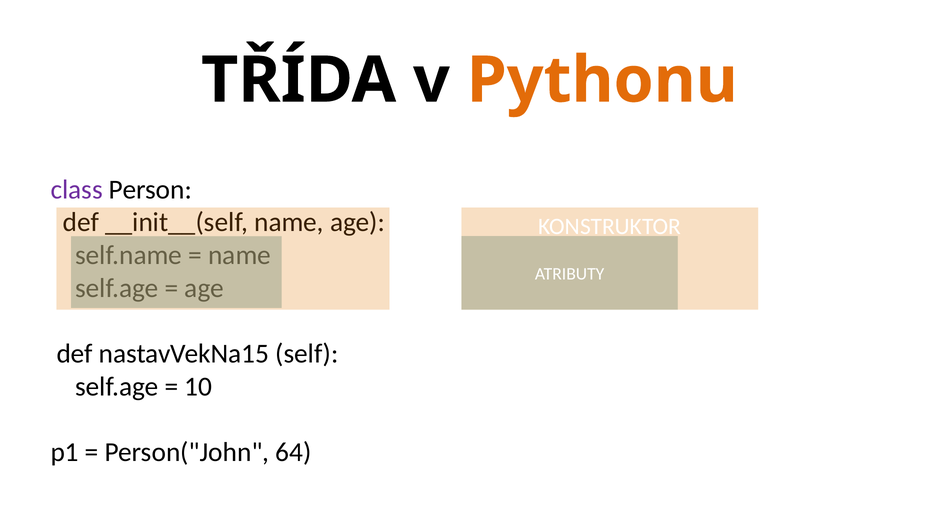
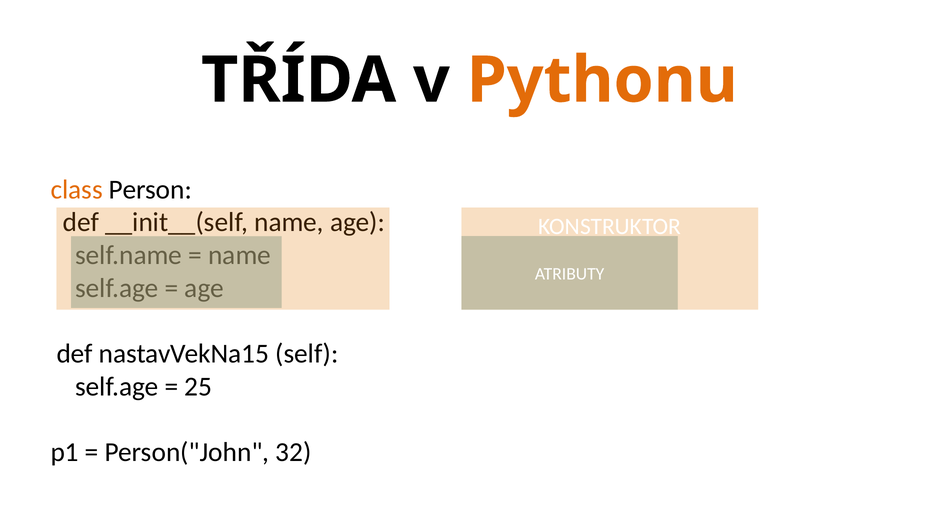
class colour: purple -> orange
10: 10 -> 25
64: 64 -> 32
